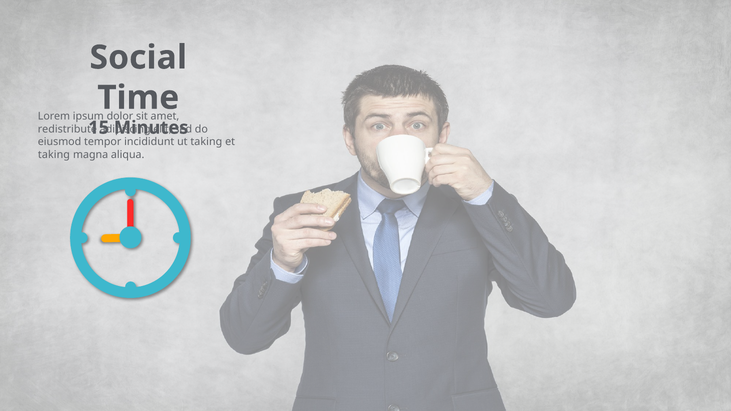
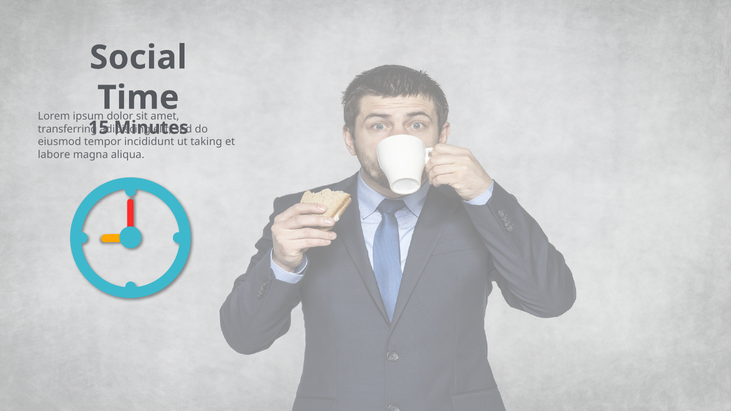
redistribute: redistribute -> transferring
taking at (54, 155): taking -> labore
